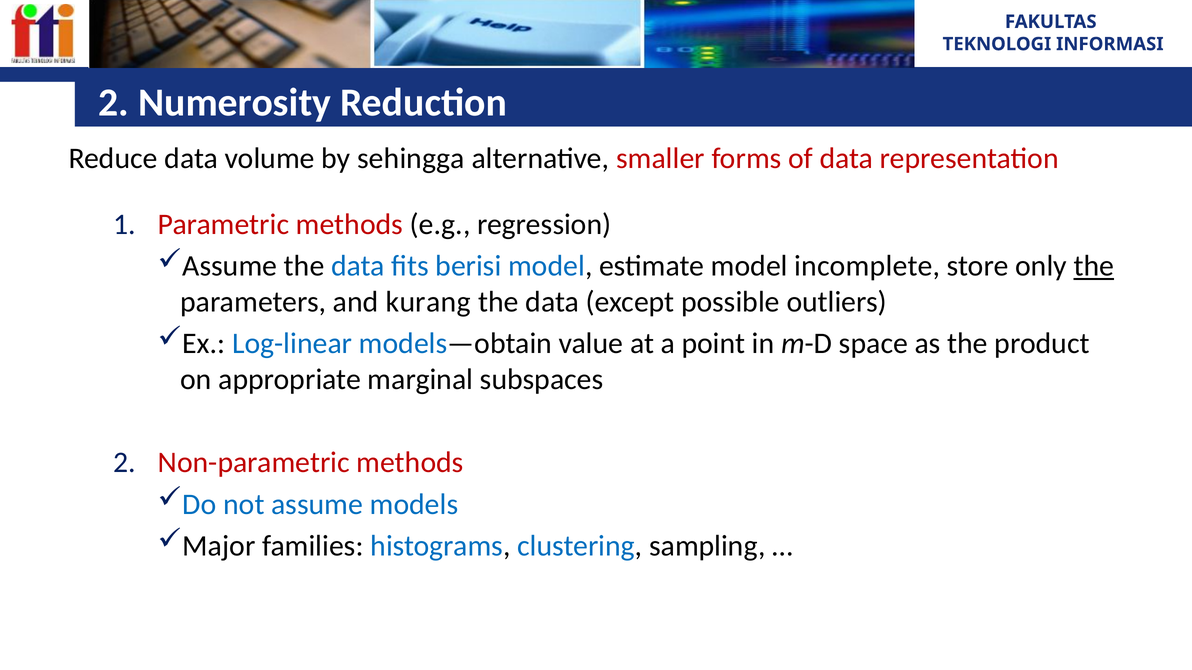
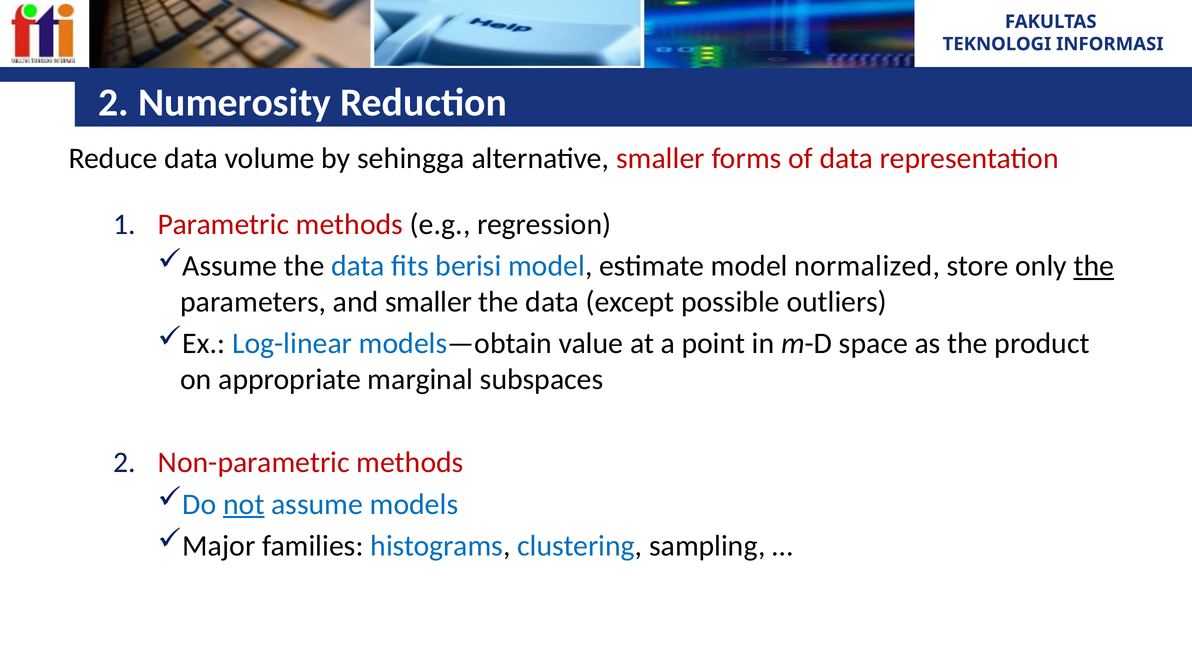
incomplete: incomplete -> normalized
and kurang: kurang -> smaller
not underline: none -> present
